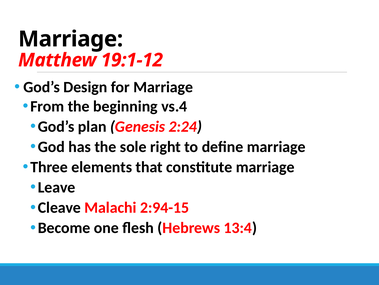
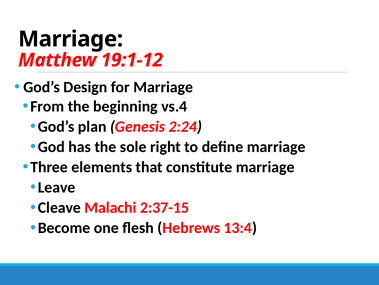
2:94-15: 2:94-15 -> 2:37-15
